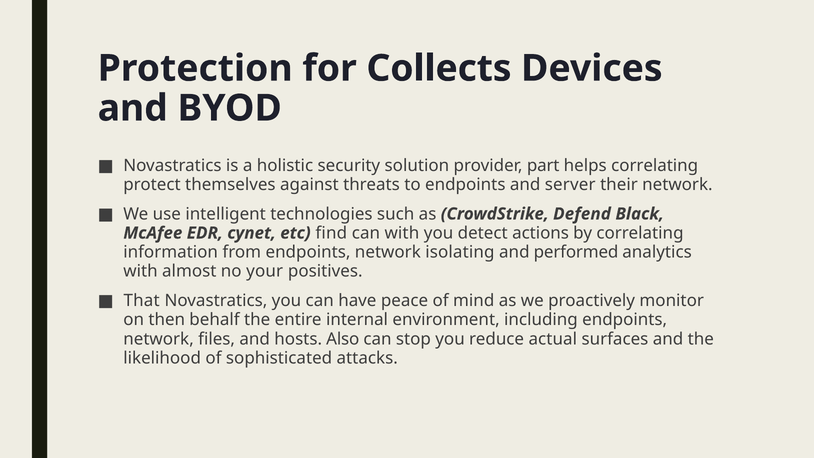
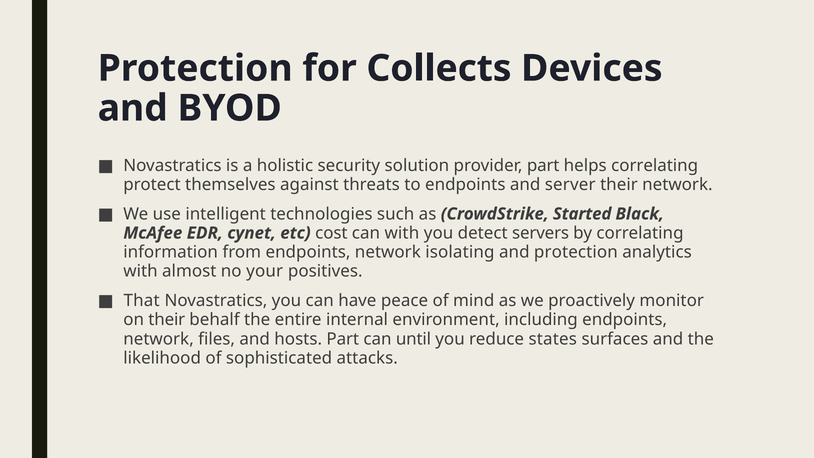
Defend: Defend -> Started
find: find -> cost
actions: actions -> servers
and performed: performed -> protection
on then: then -> their
hosts Also: Also -> Part
stop: stop -> until
actual: actual -> states
